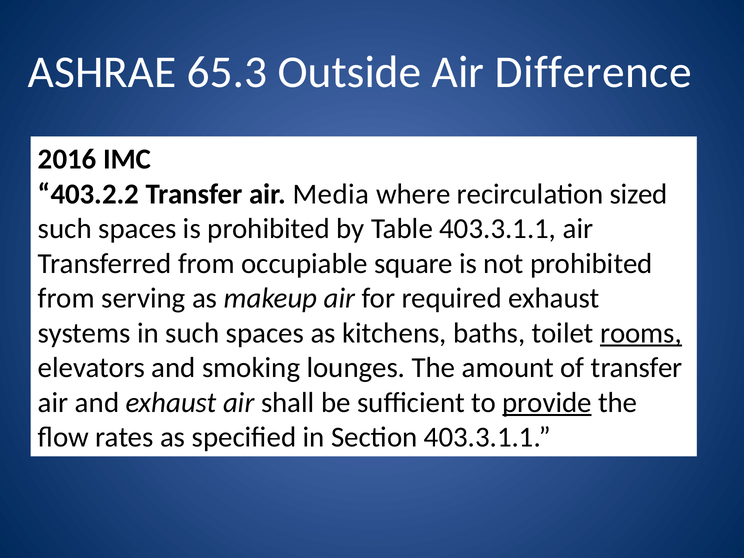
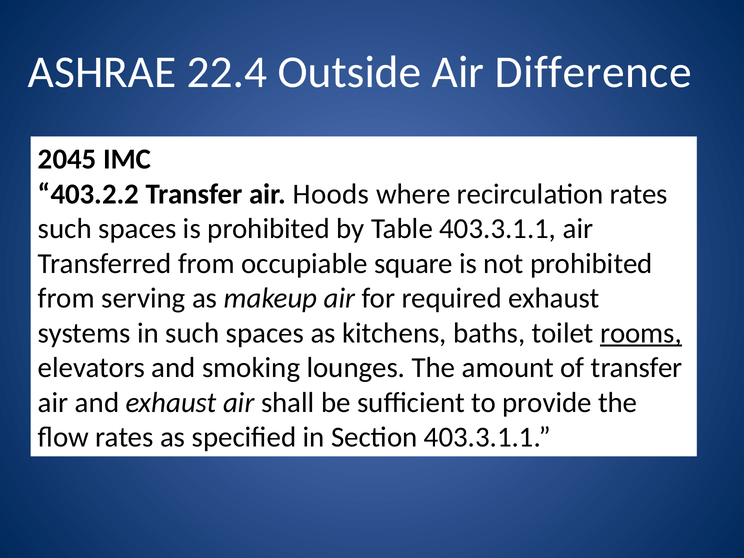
65.3: 65.3 -> 22.4
2016: 2016 -> 2045
Media: Media -> Hoods
recirculation sized: sized -> rates
provide underline: present -> none
